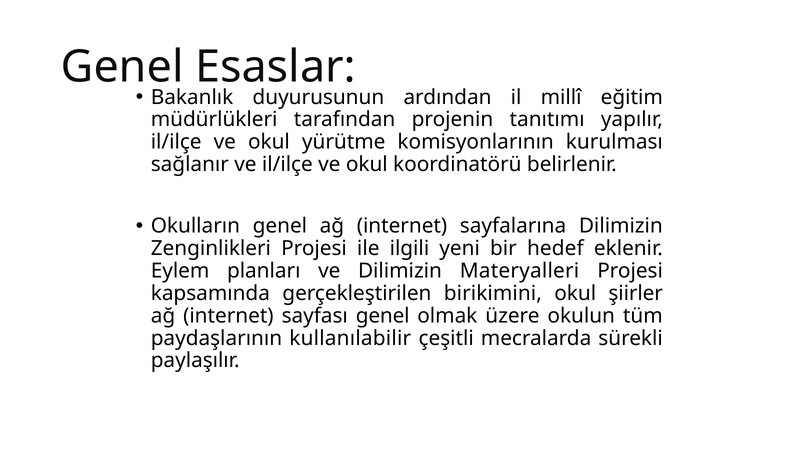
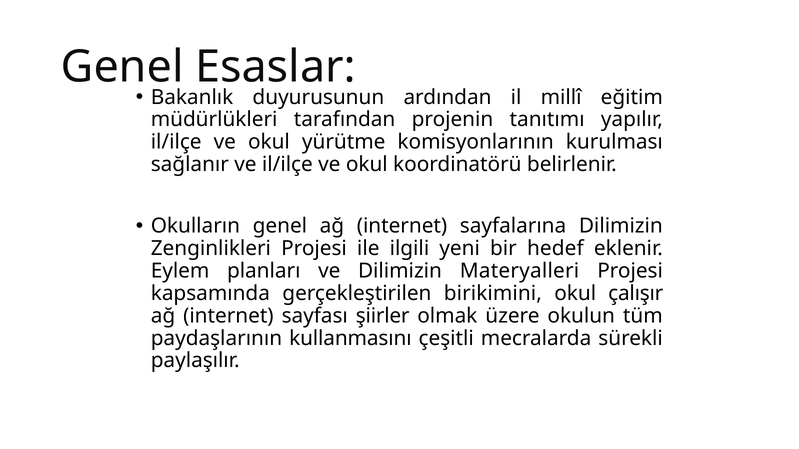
şiirler: şiirler -> çalışır
sayfası genel: genel -> şiirler
kullanılabilir: kullanılabilir -> kullanmasını
